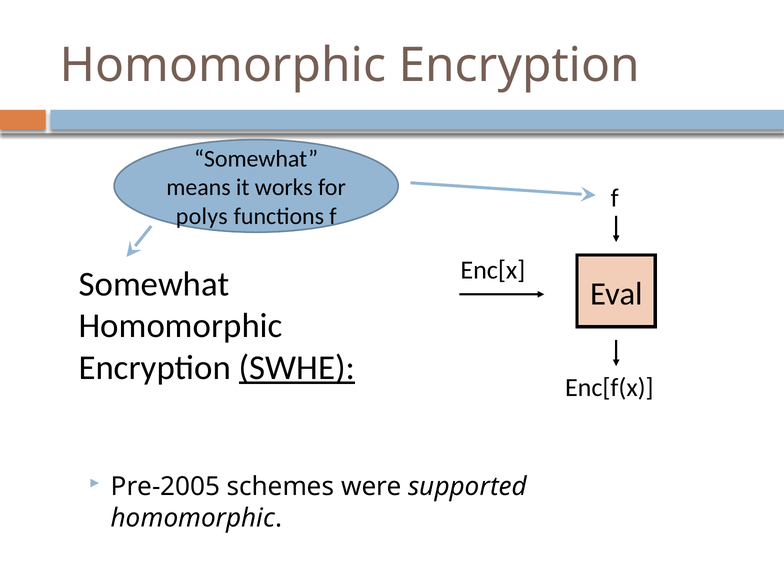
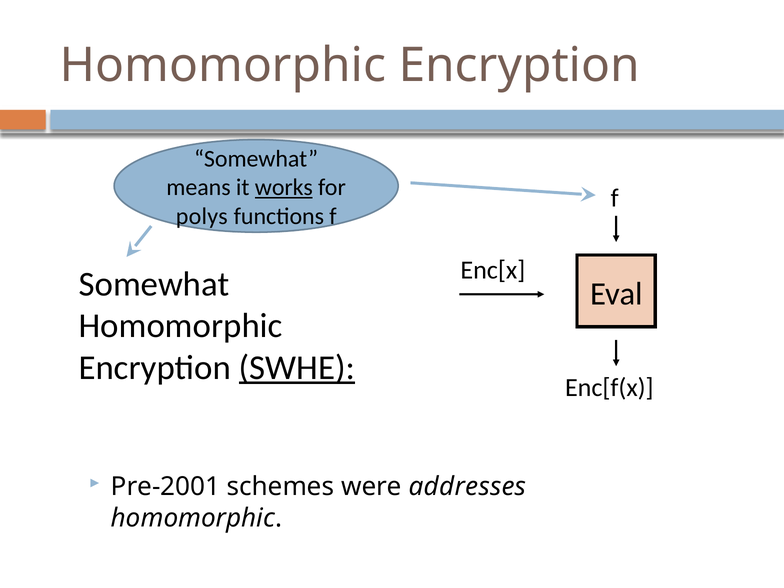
works underline: none -> present
Pre-2005: Pre-2005 -> Pre-2001
supported: supported -> addresses
